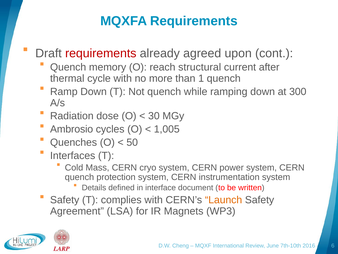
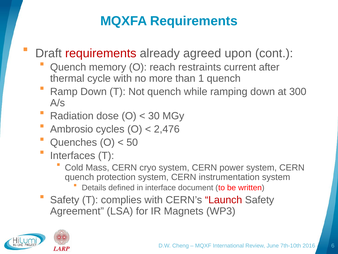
structural: structural -> restraints
1,005: 1,005 -> 2,476
Launch colour: orange -> red
